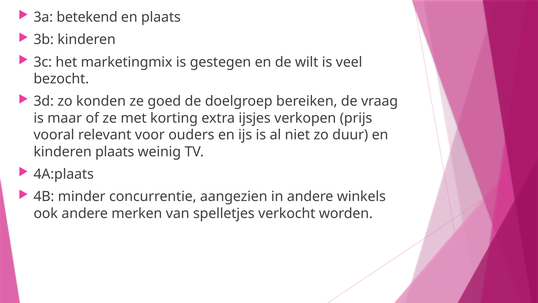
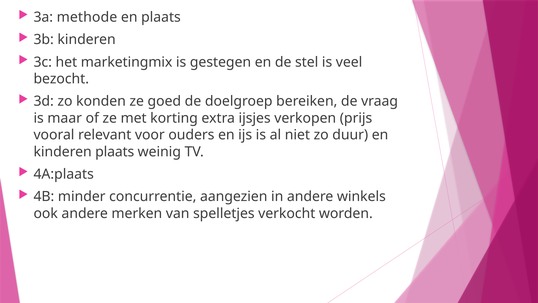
betekend: betekend -> methode
wilt: wilt -> stel
